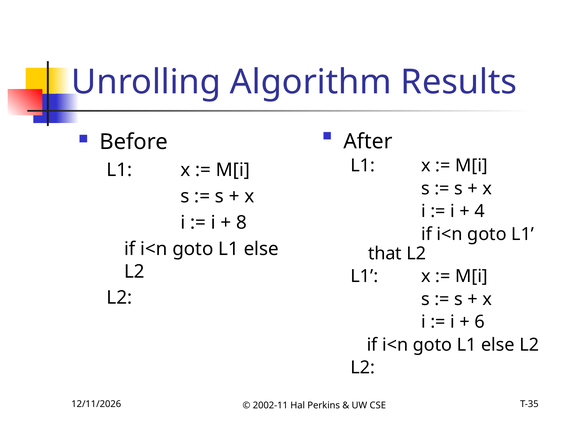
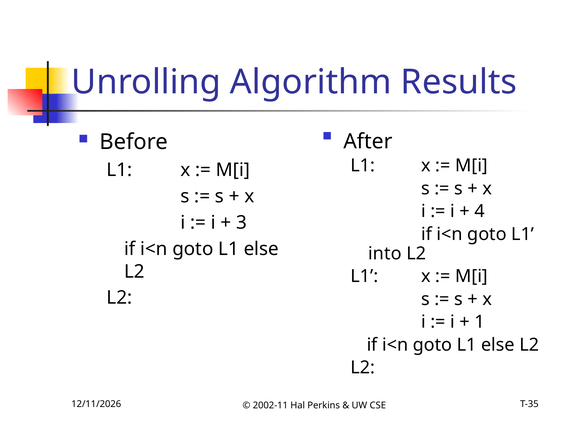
8: 8 -> 3
that: that -> into
6: 6 -> 1
